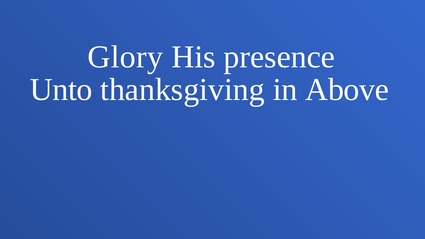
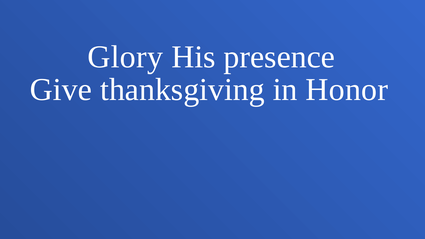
Unto: Unto -> Give
Above: Above -> Honor
